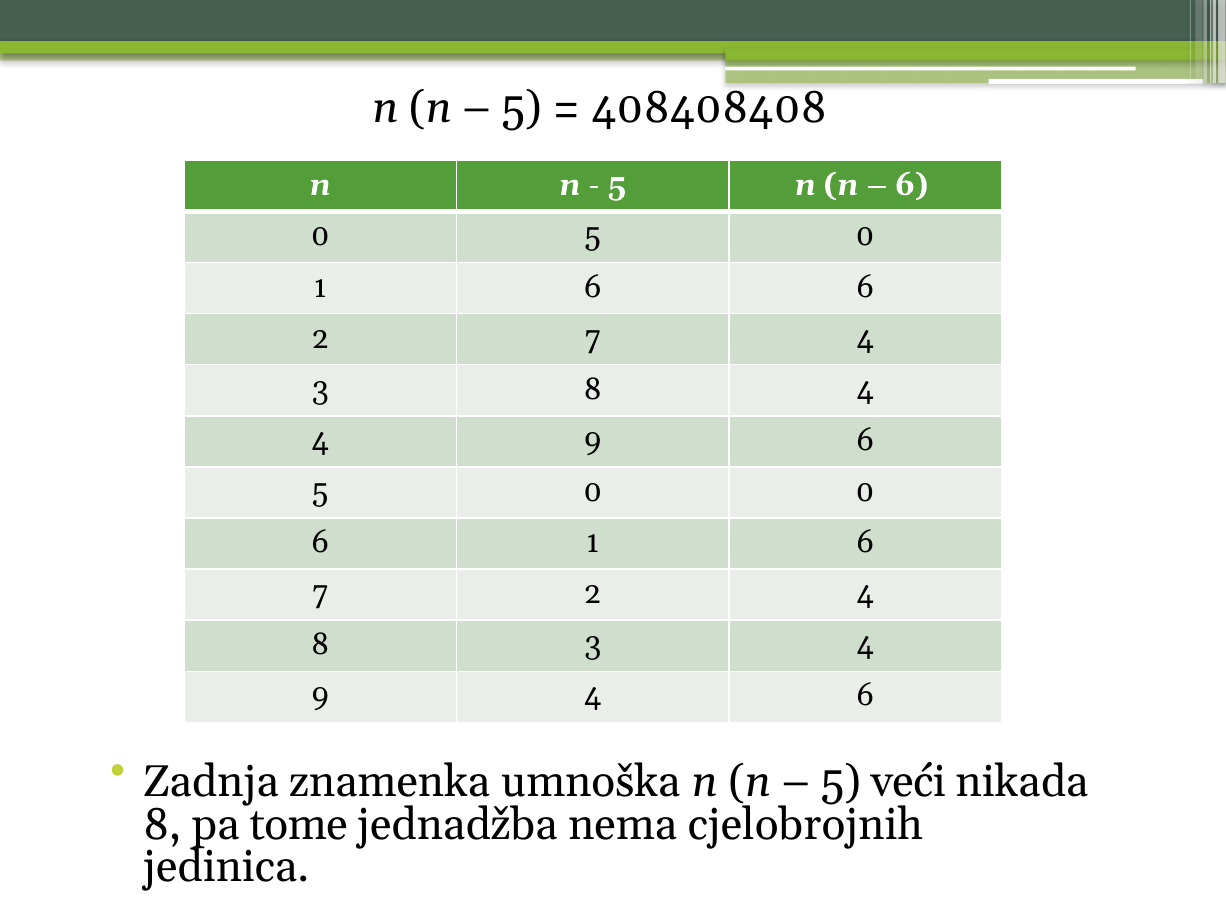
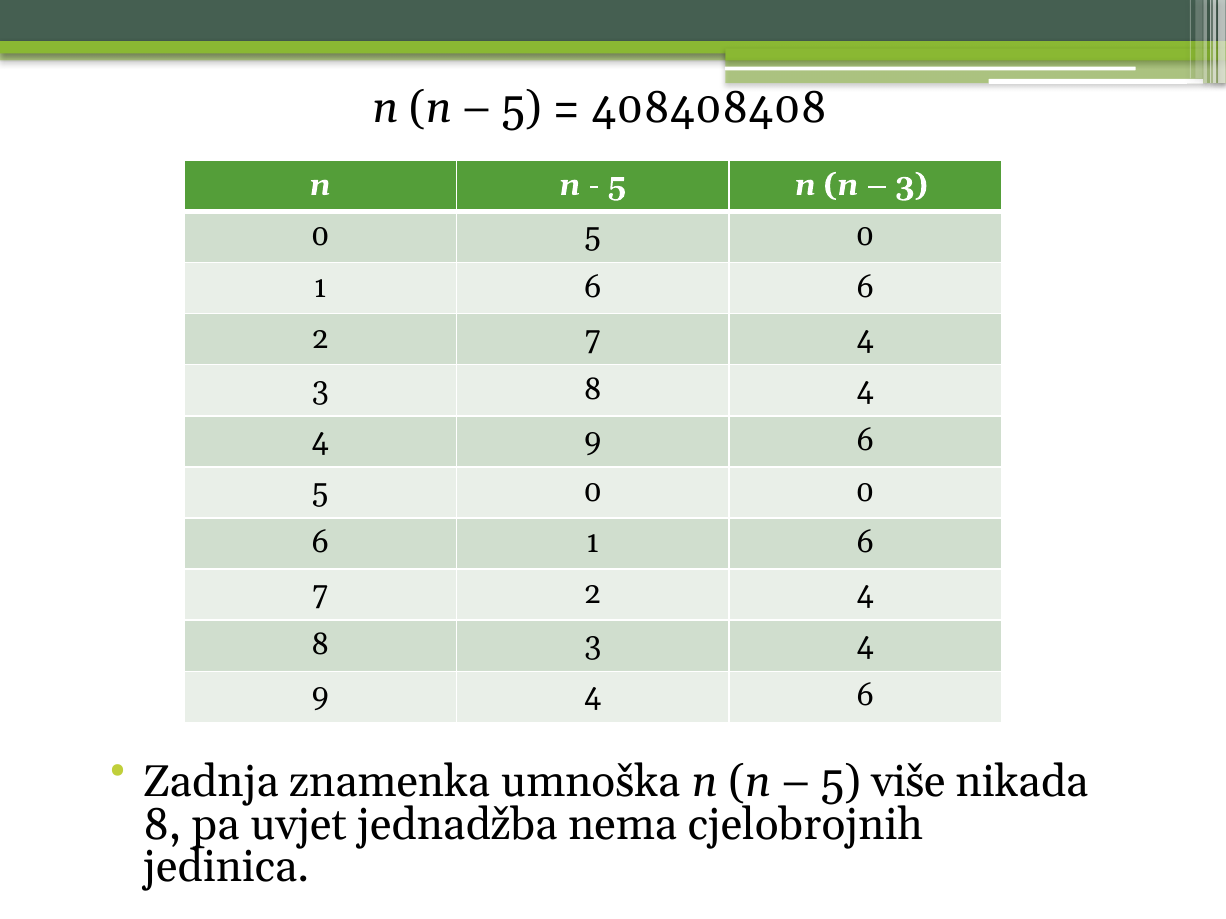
6 at (912, 185): 6 -> 3
veći: veći -> više
tome: tome -> uvjet
